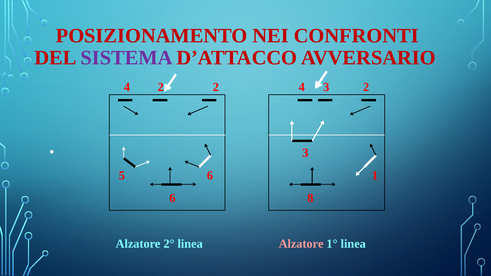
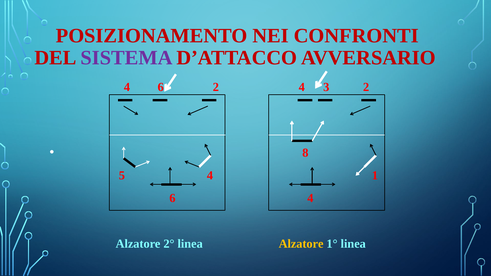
4 2: 2 -> 6
3 at (305, 153): 3 -> 8
5 6: 6 -> 4
6 8: 8 -> 4
Alzatore at (301, 244) colour: pink -> yellow
